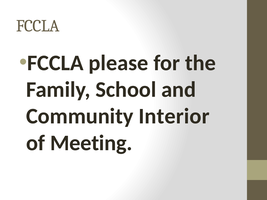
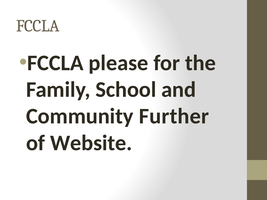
Interior: Interior -> Further
Meeting: Meeting -> Website
